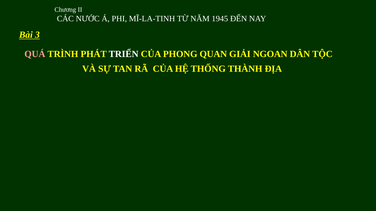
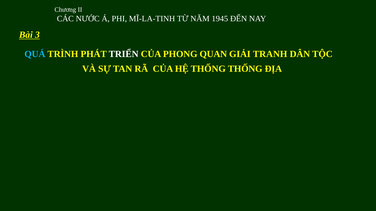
QUÁ colour: pink -> light blue
NGOAN: NGOAN -> TRANH
THỐNG THÀNH: THÀNH -> THỐNG
